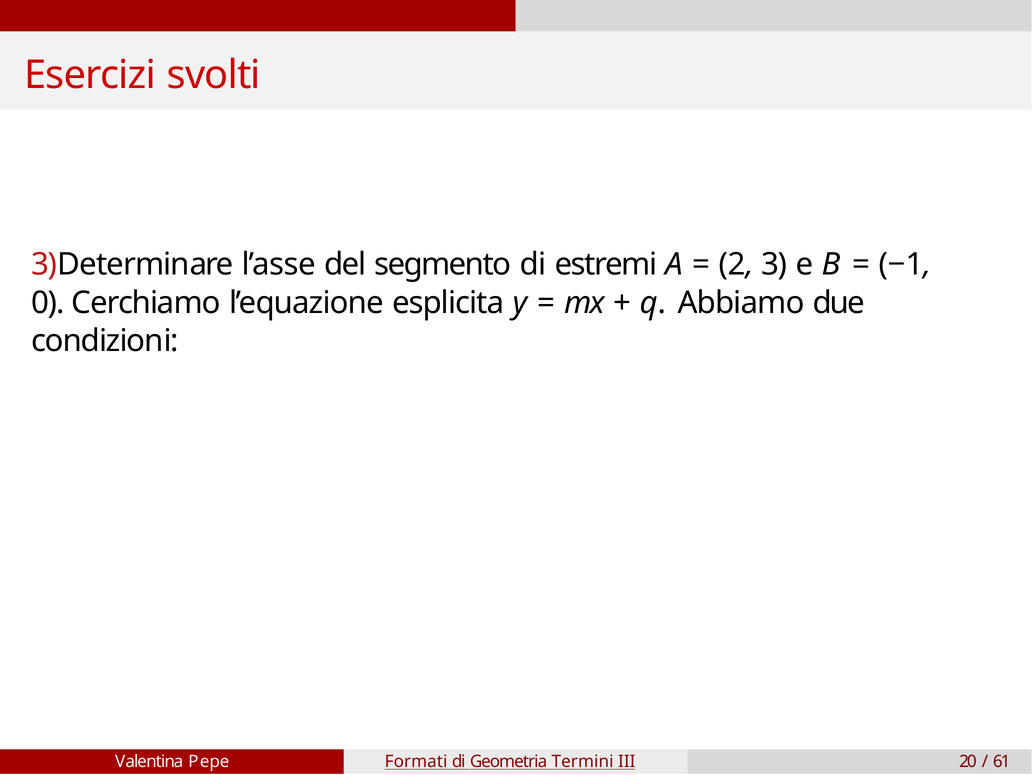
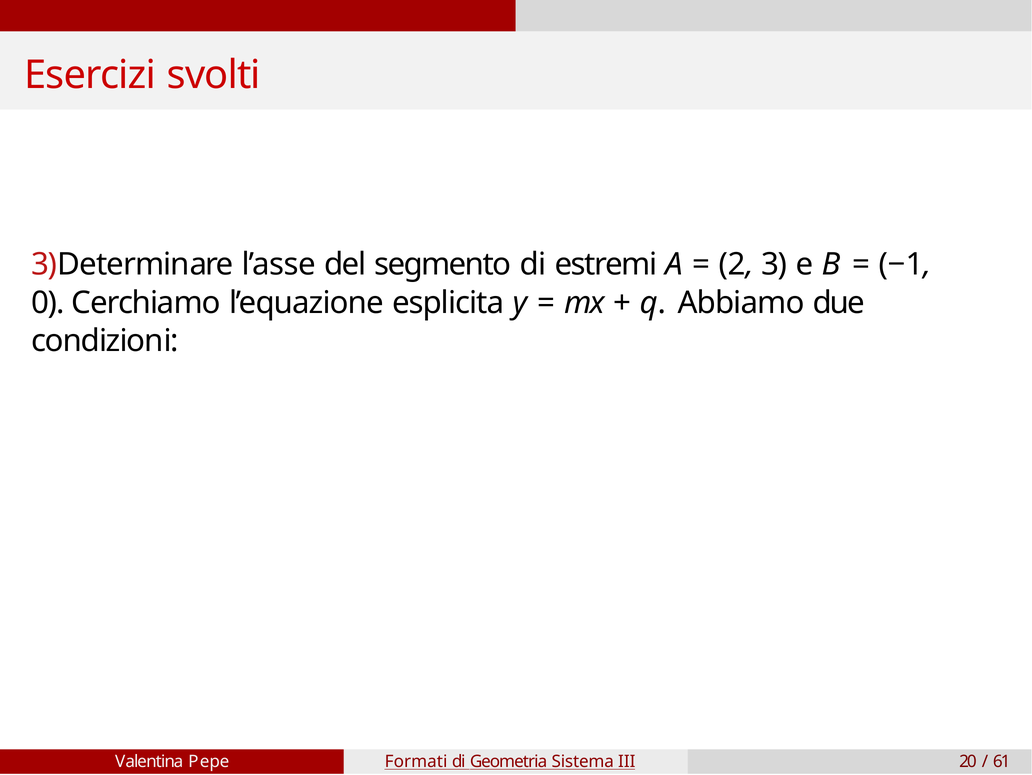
Termini: Termini -> Sistema
